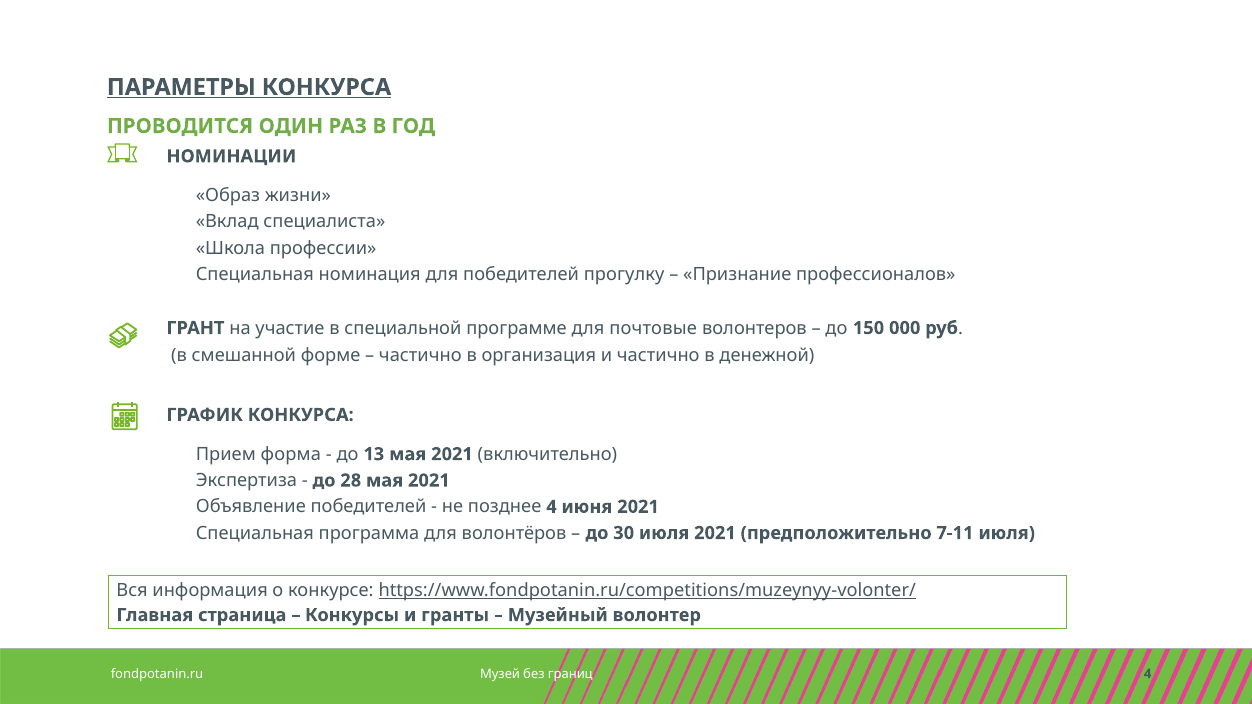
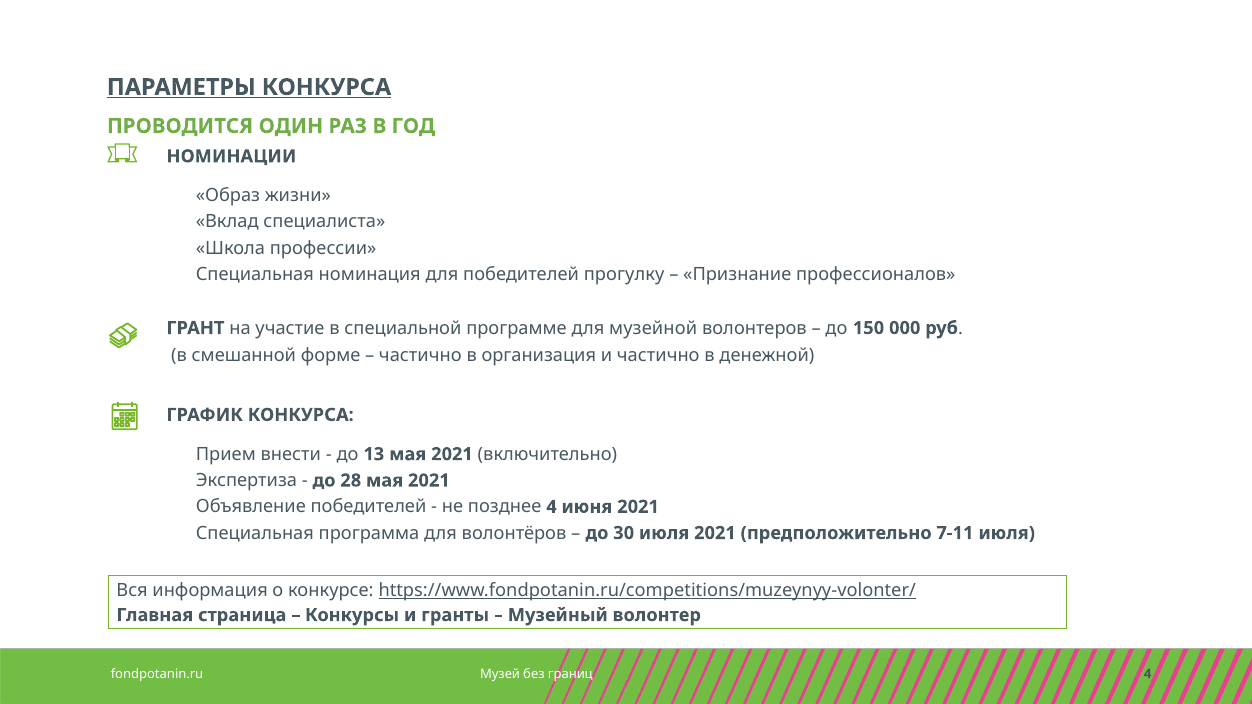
почтовые: почтовые -> музейной
форма: форма -> внести
